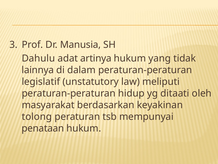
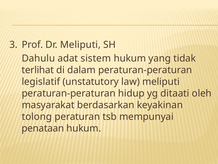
Dr Manusia: Manusia -> Meliputi
artinya: artinya -> sistem
lainnya: lainnya -> terlihat
